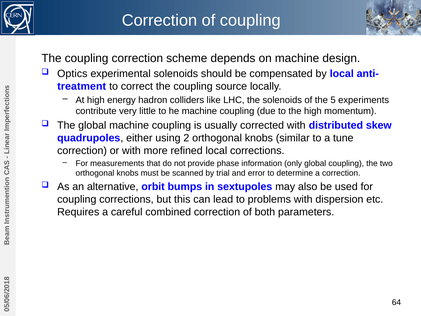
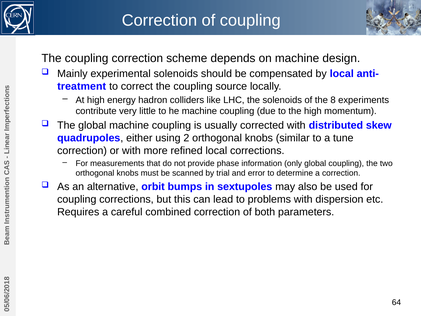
Optics: Optics -> Mainly
the 5: 5 -> 8
